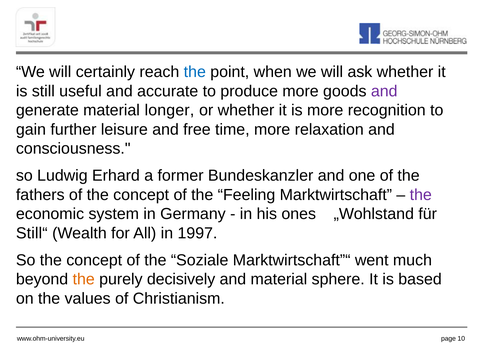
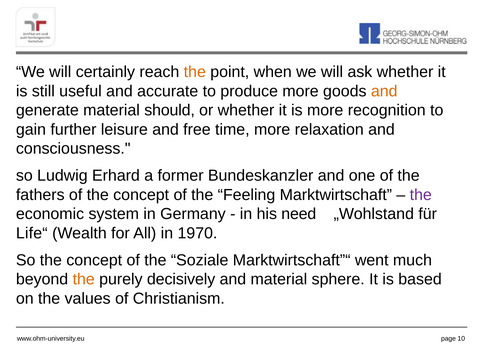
the at (195, 72) colour: blue -> orange
and at (384, 91) colour: purple -> orange
longer: longer -> should
ones: ones -> need
Still“: Still“ -> Life“
1997: 1997 -> 1970
